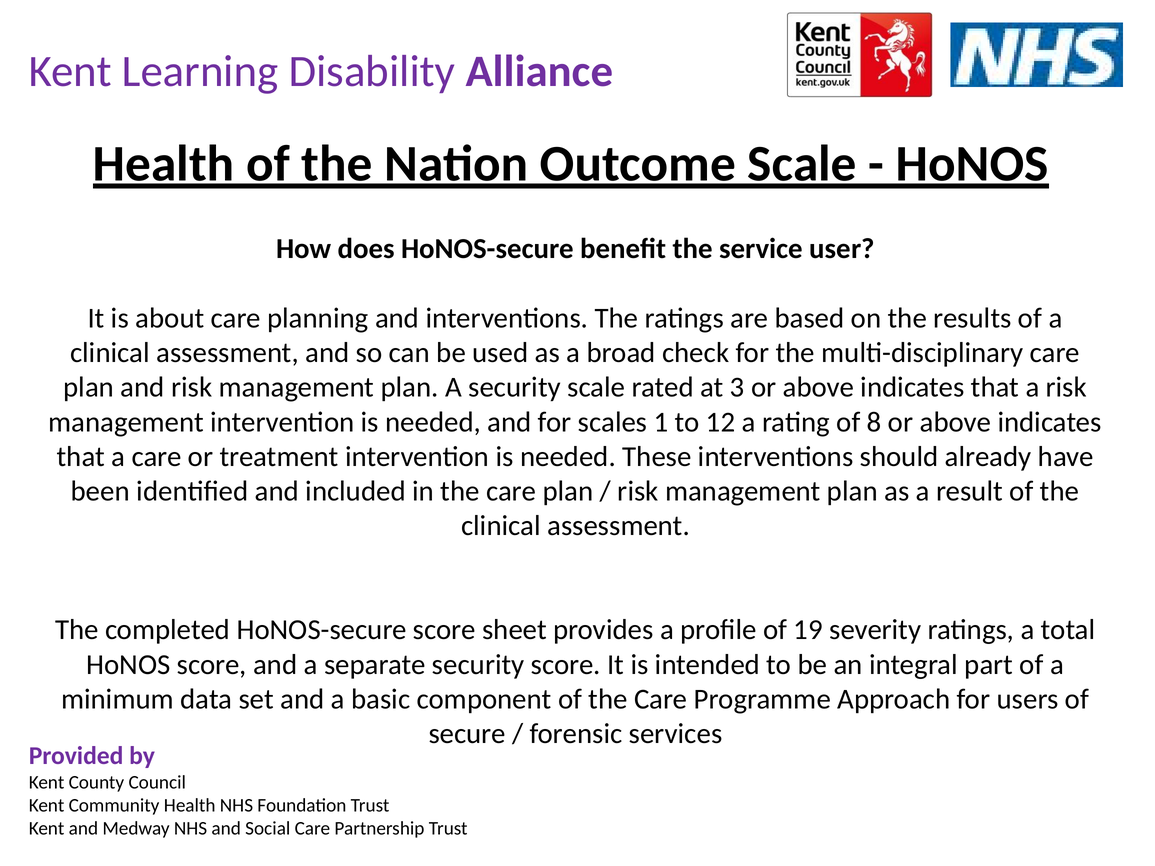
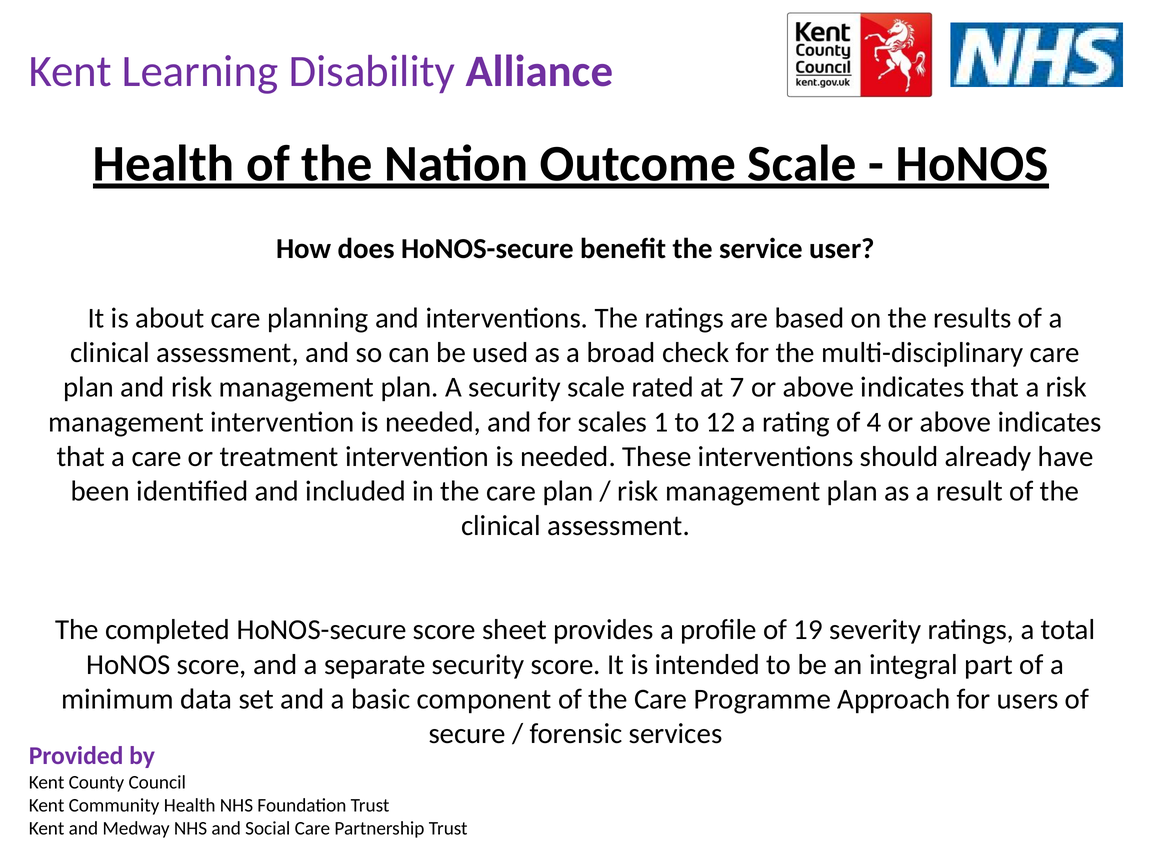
3: 3 -> 7
8: 8 -> 4
